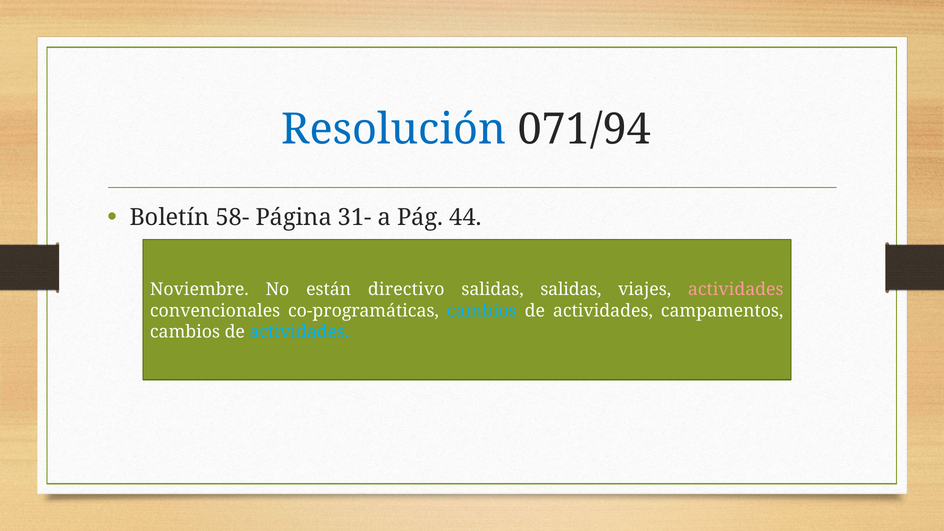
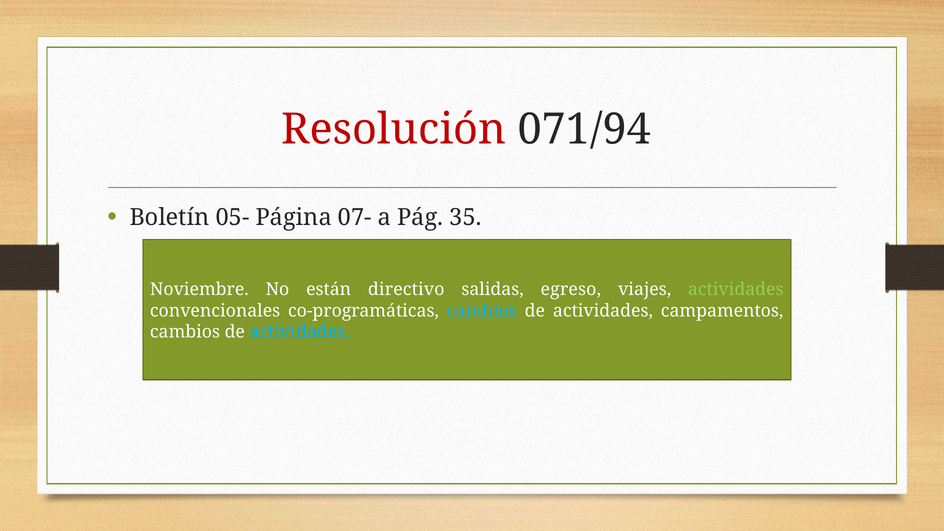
Resolución colour: blue -> red
58-: 58- -> 05-
31-: 31- -> 07-
44: 44 -> 35
salidas salidas: salidas -> egreso
actividades at (736, 290) colour: pink -> light green
